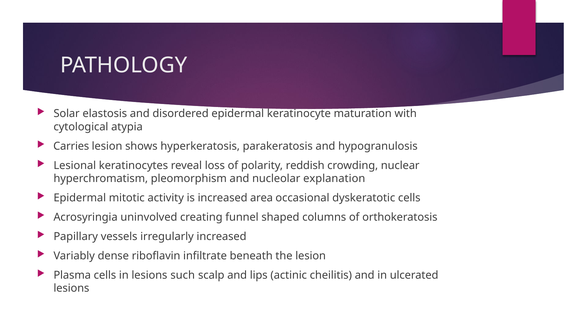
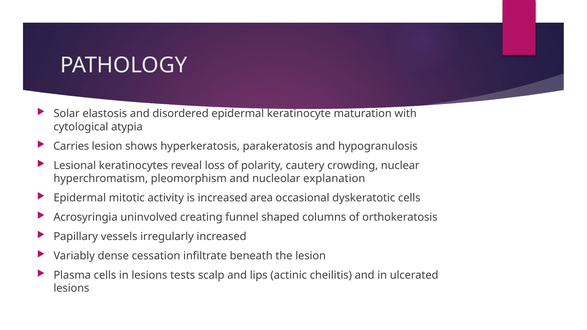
reddish: reddish -> cautery
riboflavin: riboflavin -> cessation
such: such -> tests
